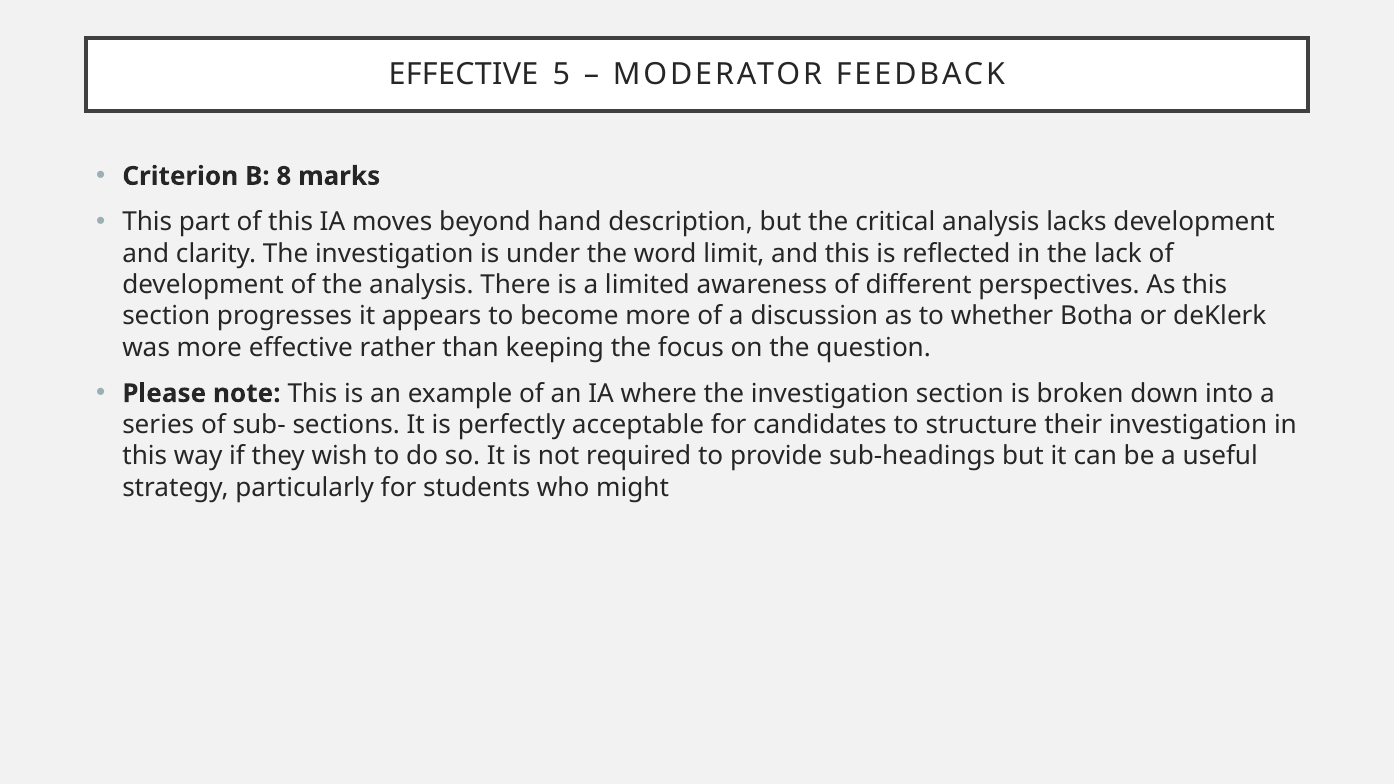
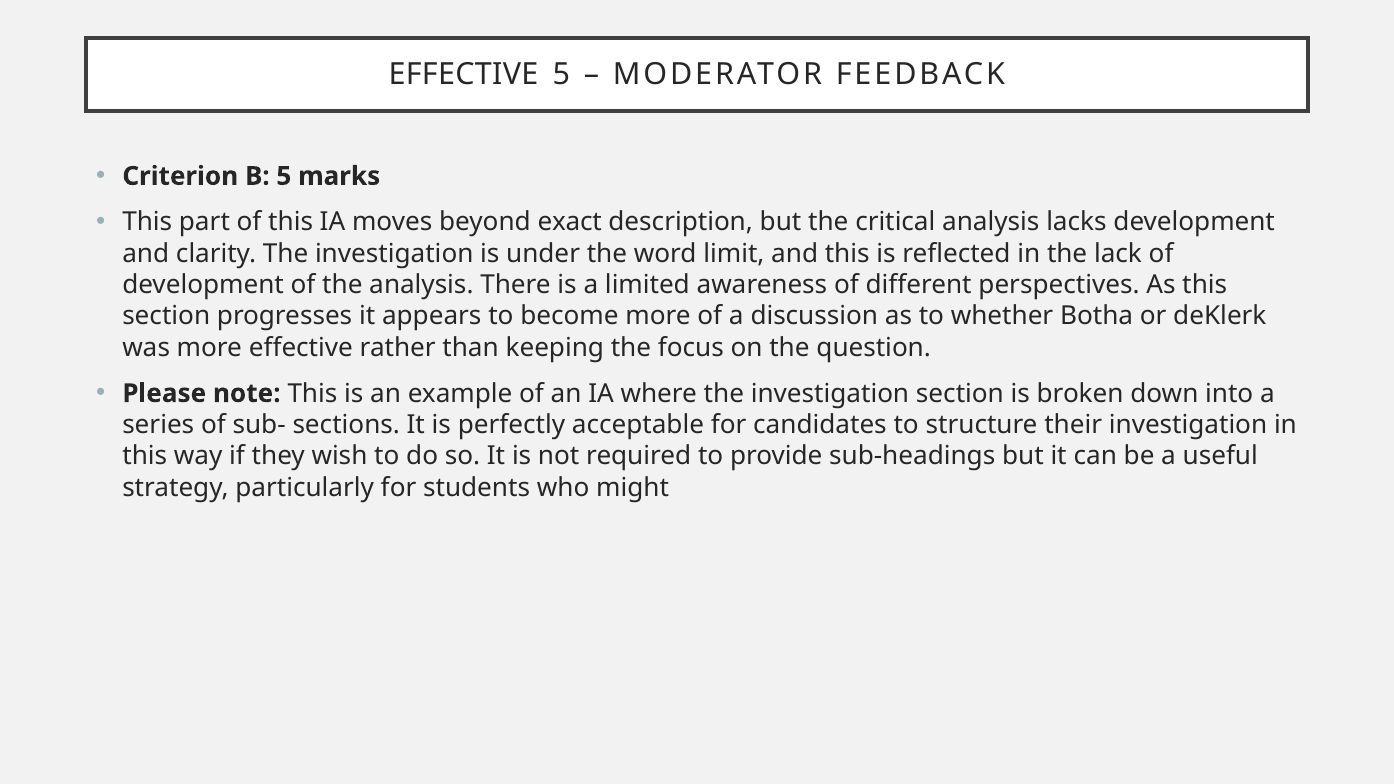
B 8: 8 -> 5
hand: hand -> exact
